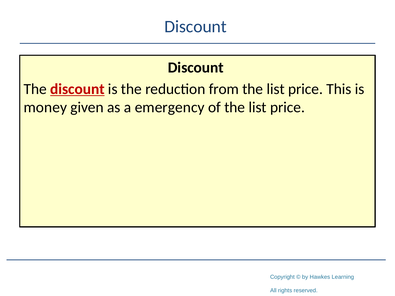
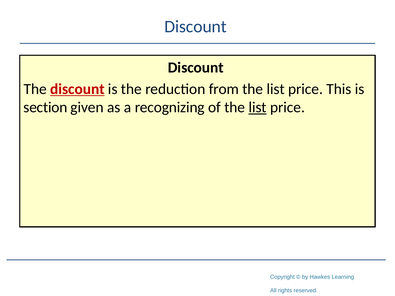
money: money -> section
emergency: emergency -> recognizing
list at (258, 108) underline: none -> present
